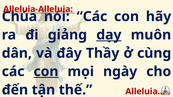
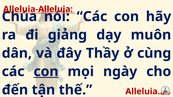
dạy underline: present -> none
